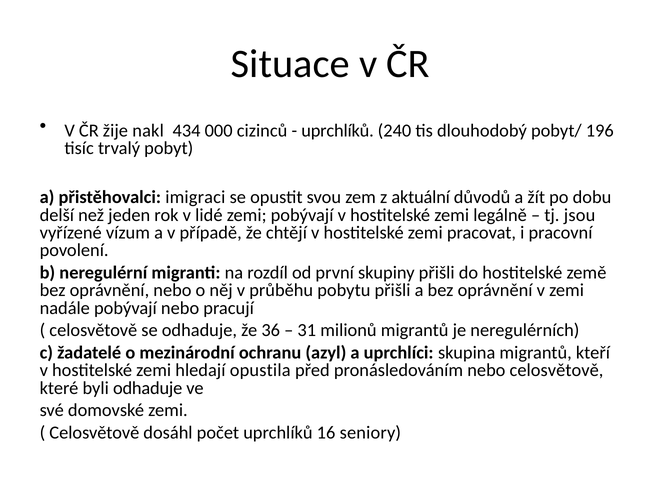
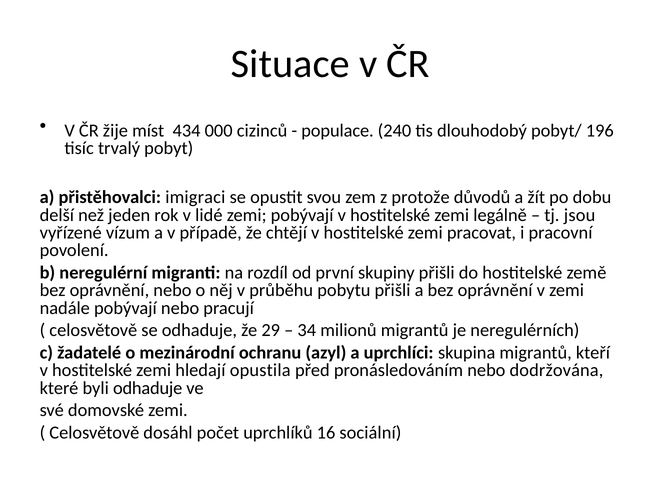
nakl: nakl -> míst
uprchlíků at (338, 131): uprchlíků -> populace
aktuální: aktuální -> protože
36: 36 -> 29
31: 31 -> 34
nebo celosvětově: celosvětově -> dodržována
seniory: seniory -> sociální
